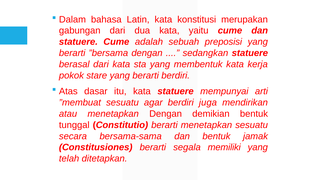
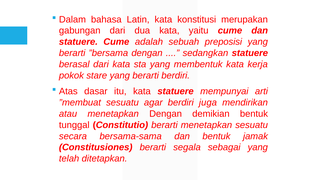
memiliki: memiliki -> sebagai
